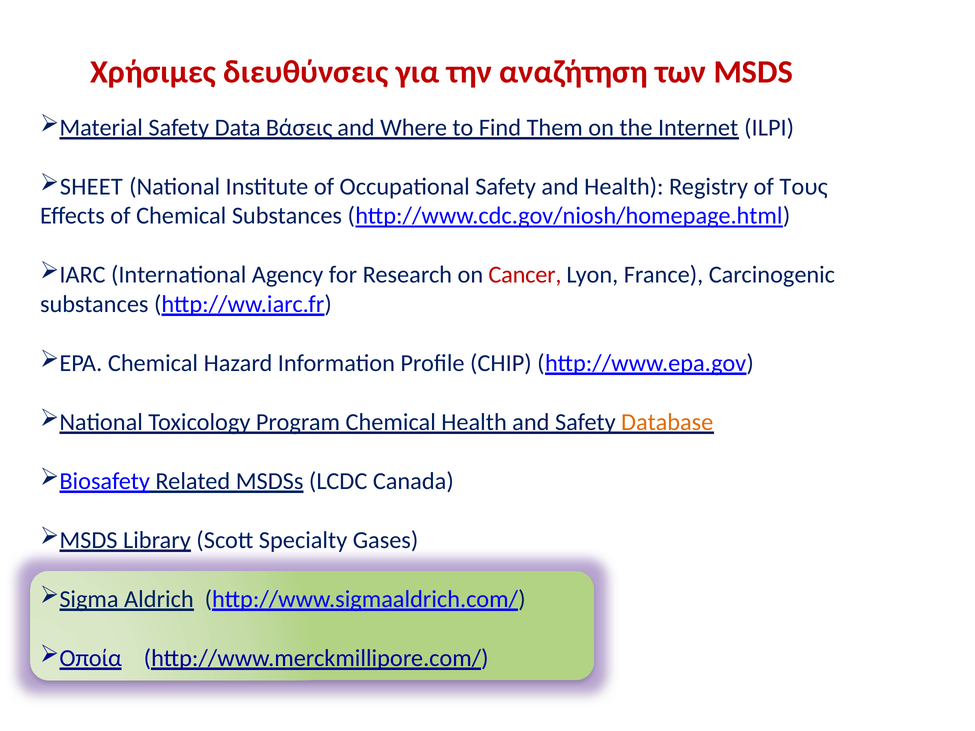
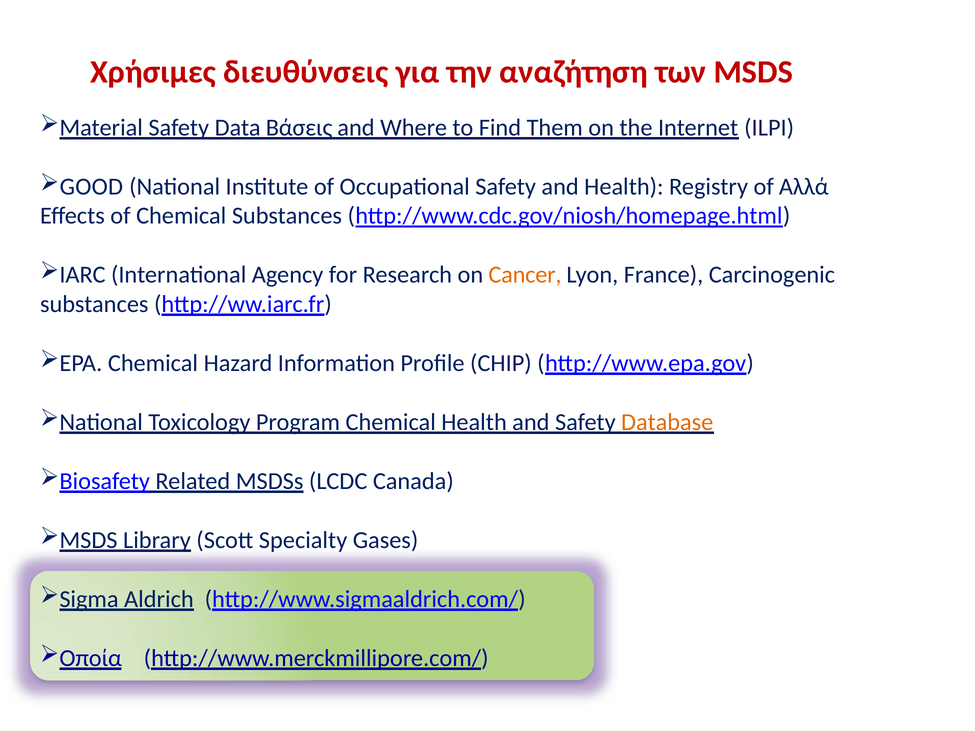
SHEET: SHEET -> GOOD
Τους: Τους -> Αλλά
Cancer colour: red -> orange
